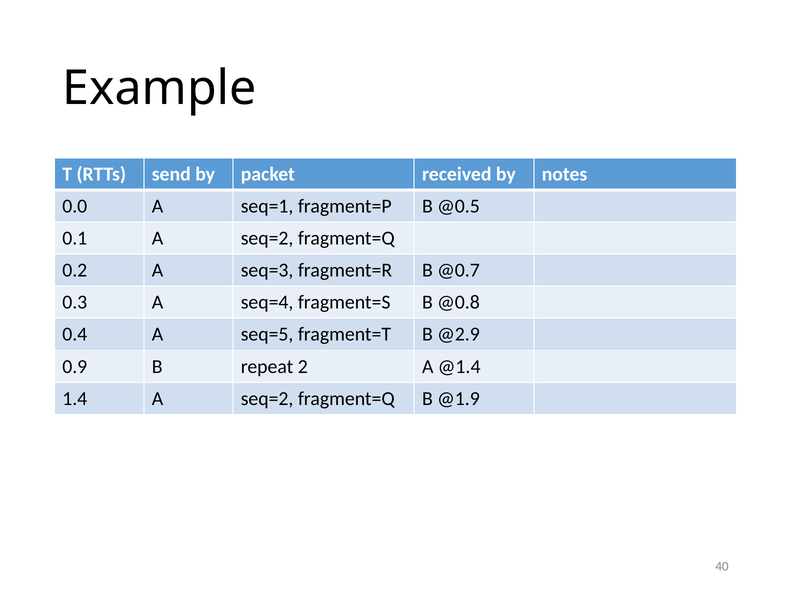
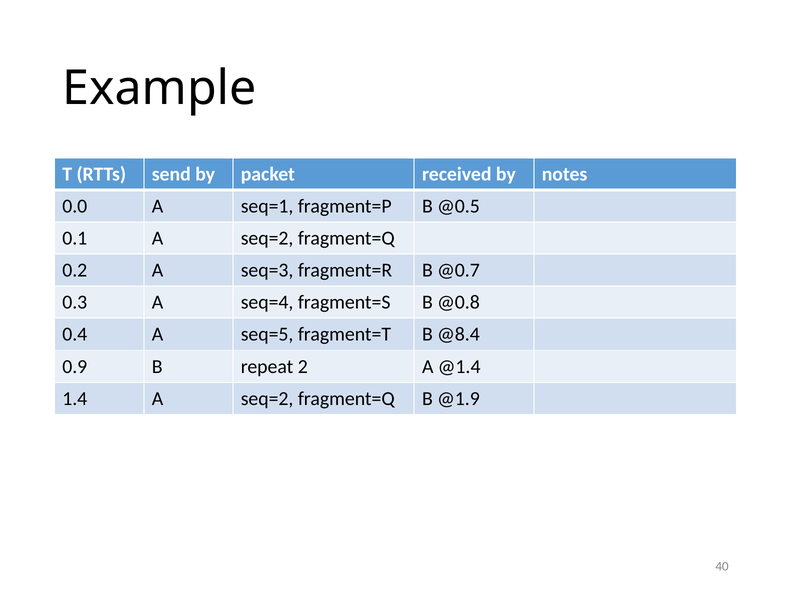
@2.9: @2.9 -> @8.4
